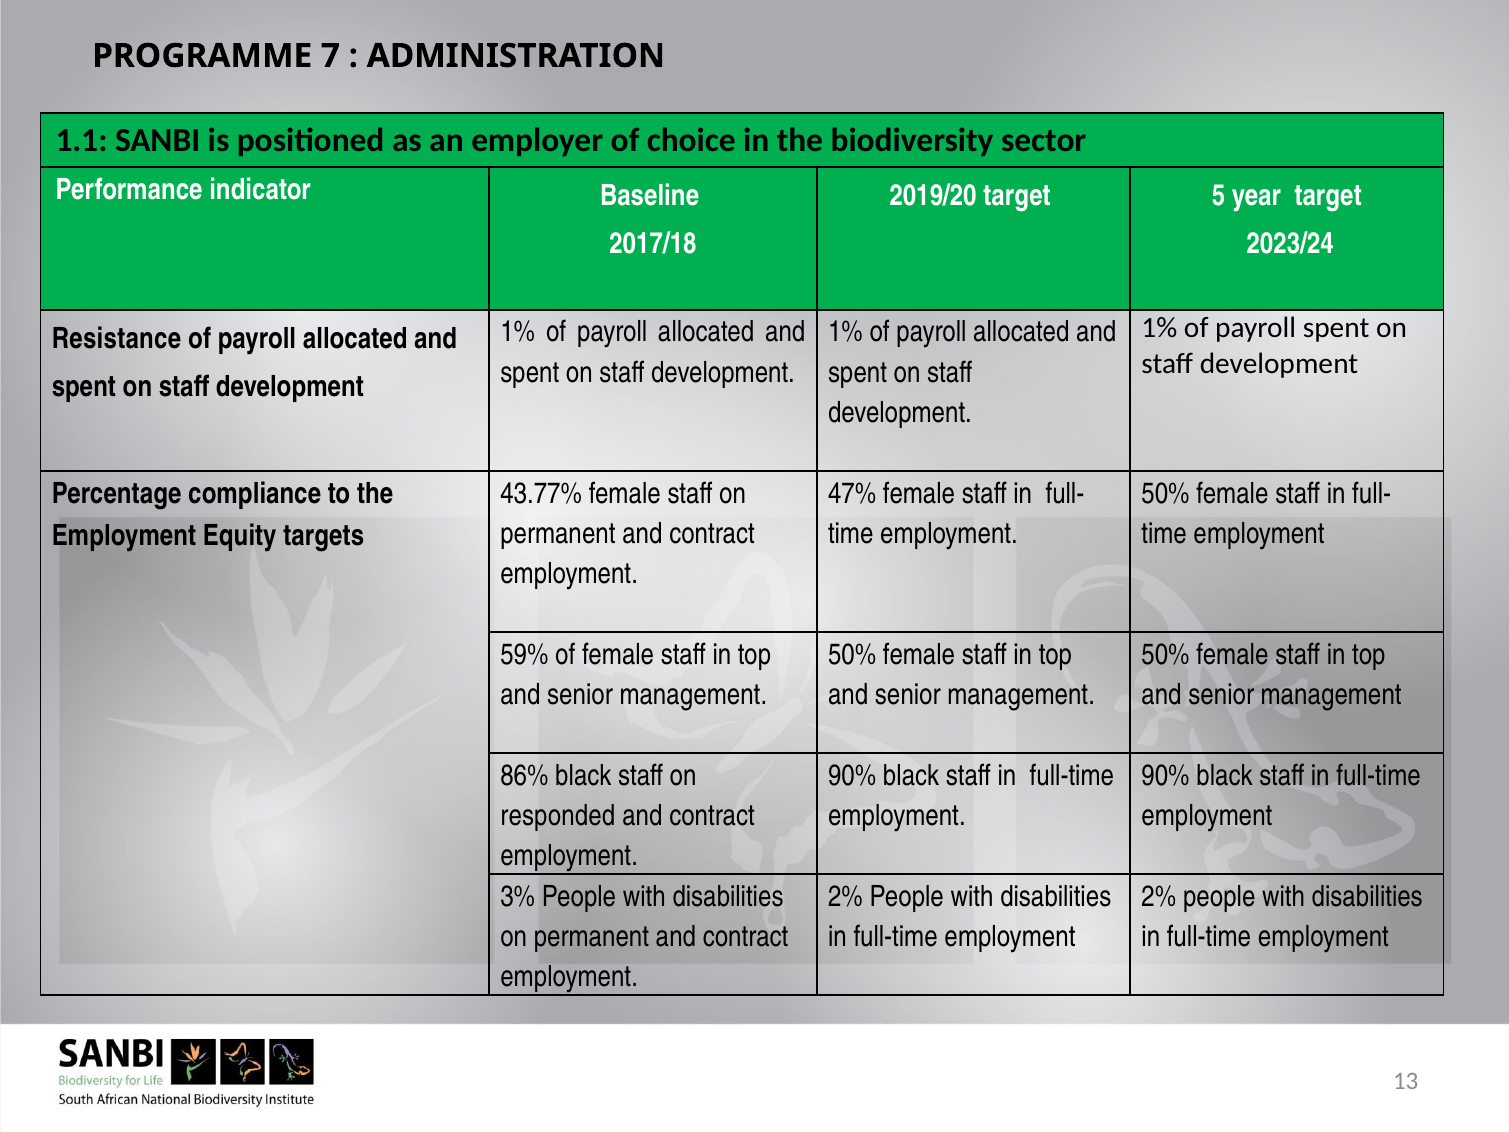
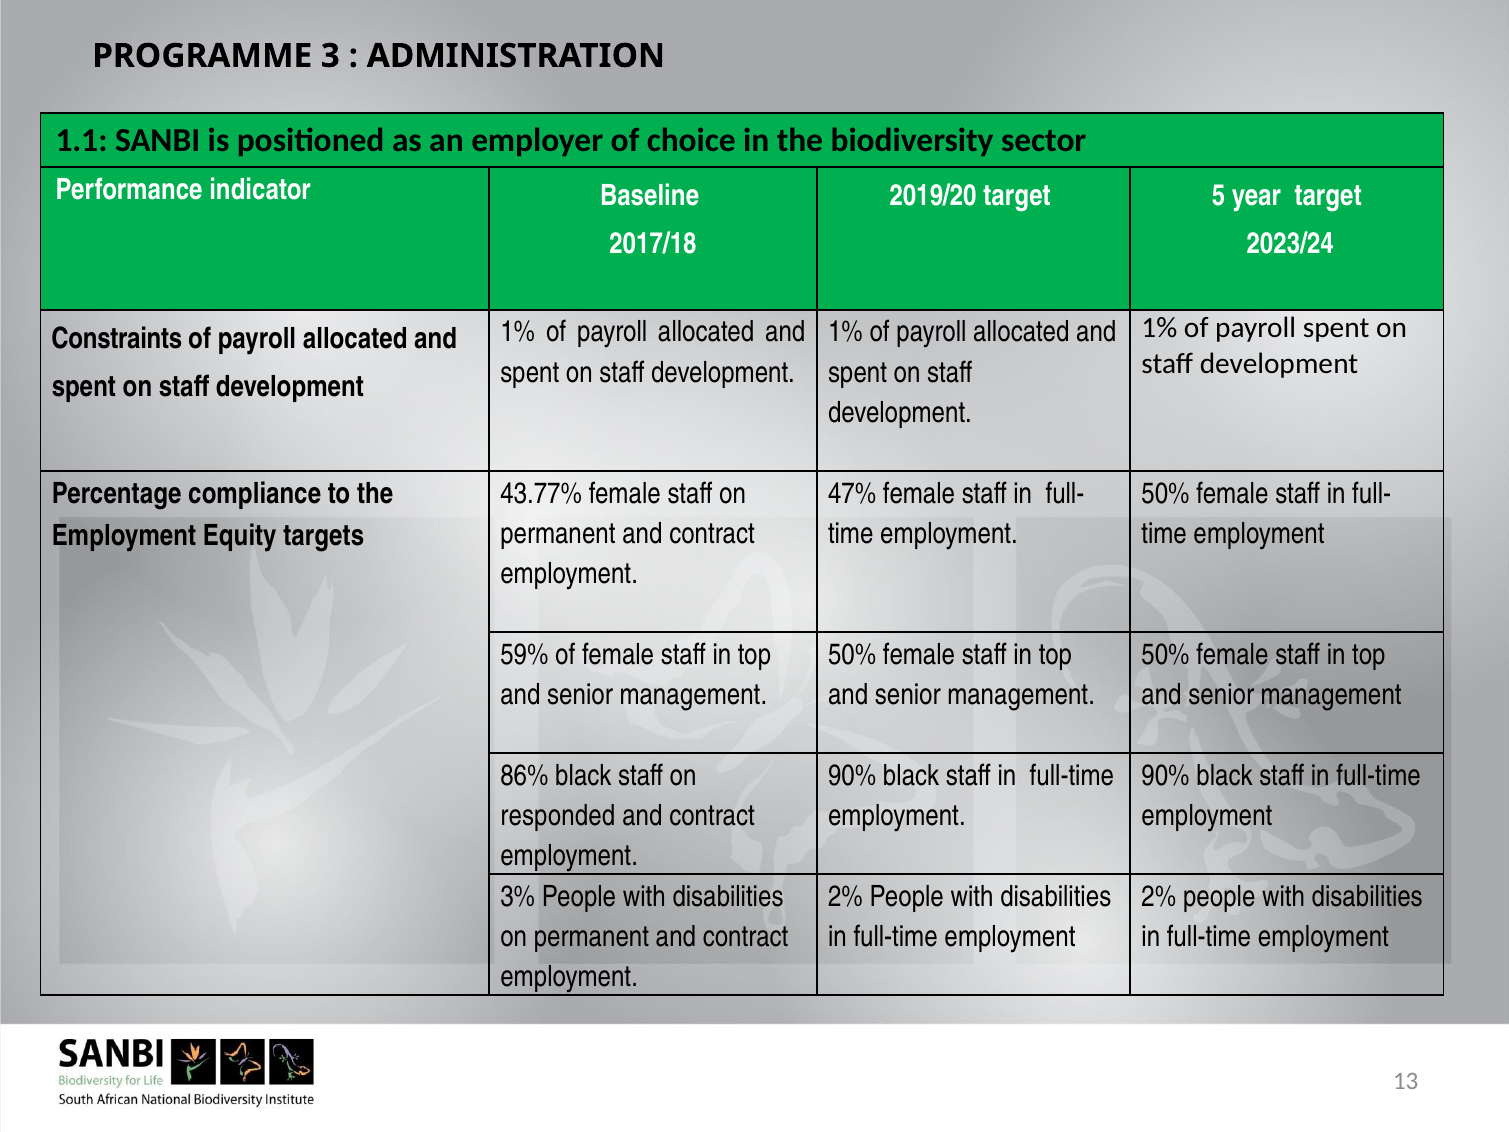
7: 7 -> 3
Resistance: Resistance -> Constraints
